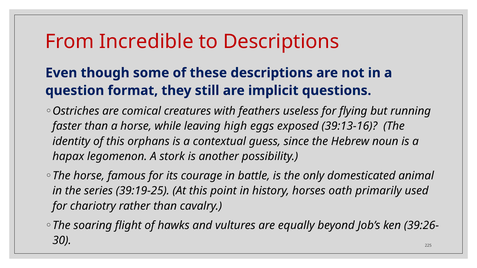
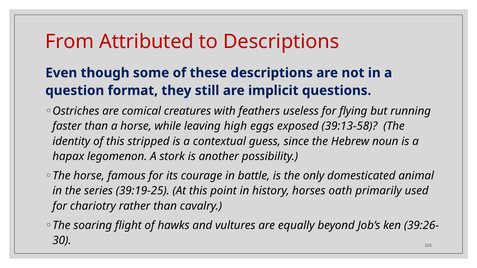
Incredible: Incredible -> Attributed
39:13-16: 39:13-16 -> 39:13-58
orphans: orphans -> stripped
